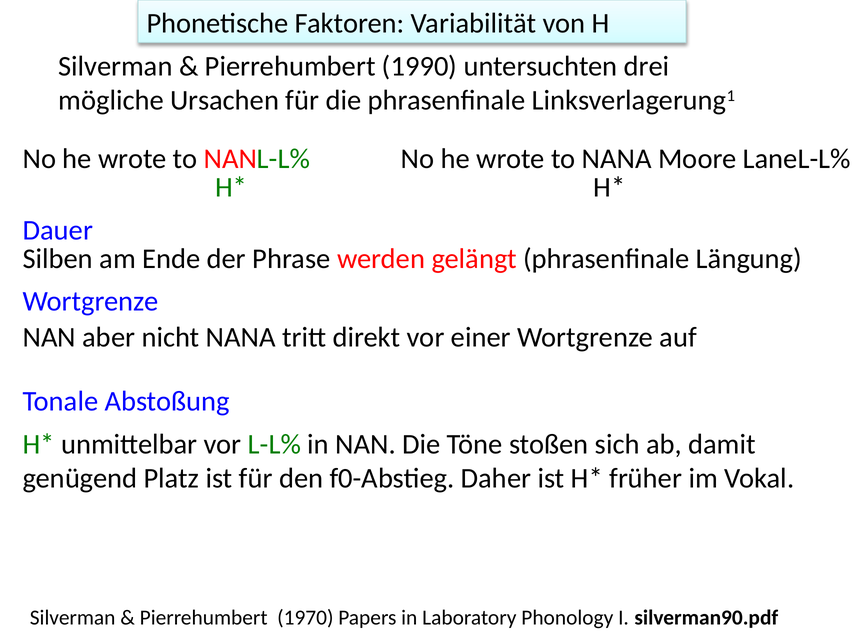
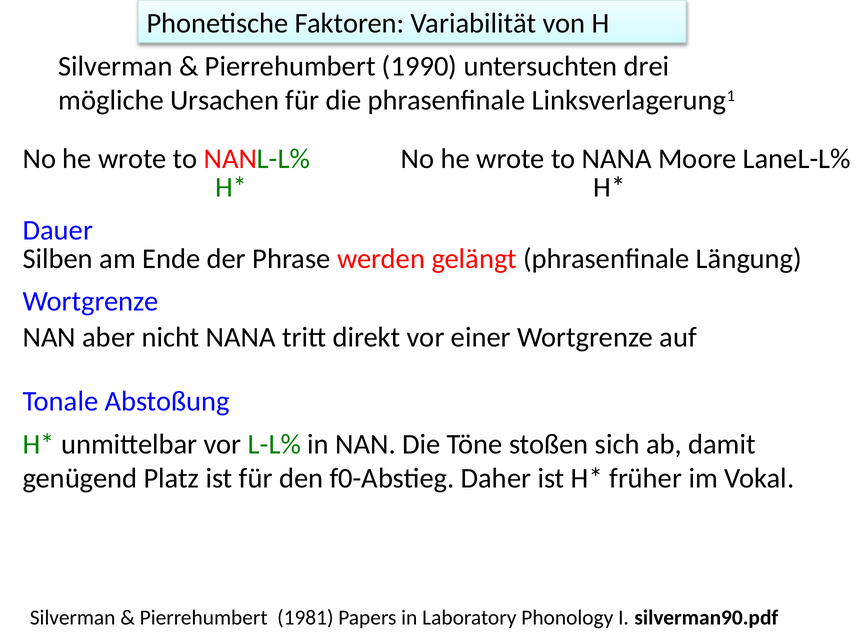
1970: 1970 -> 1981
